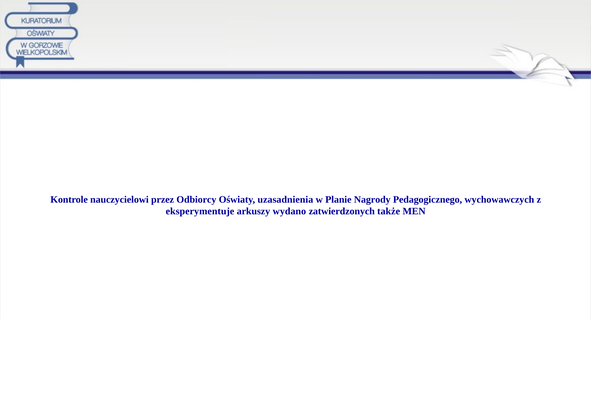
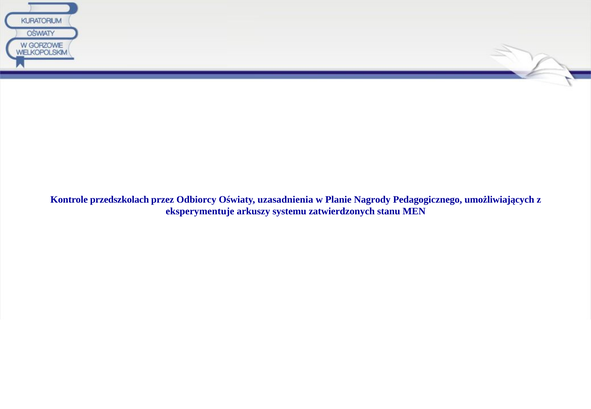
nauczycielowi: nauczycielowi -> przedszkolach
wychowawczych: wychowawczych -> umożliwiających
wydano: wydano -> systemu
także: także -> stanu
